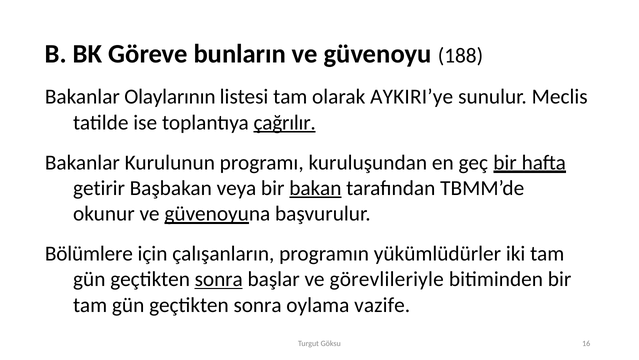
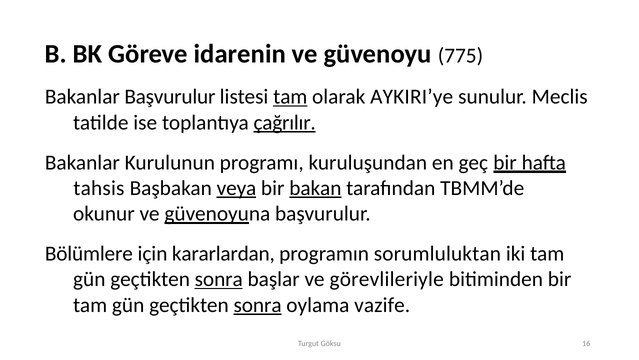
bunların: bunların -> idarenin
188: 188 -> 775
Bakanlar Olaylarının: Olaylarının -> Başvurulur
tam at (290, 97) underline: none -> present
getirir: getirir -> tahsis
veya underline: none -> present
çalışanların: çalışanların -> kararlardan
yükümlüdürler: yükümlüdürler -> sorumluluktan
sonra at (258, 304) underline: none -> present
